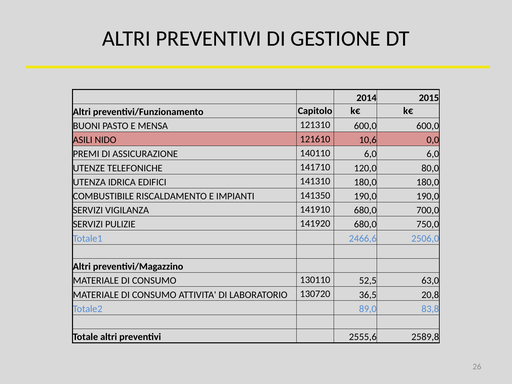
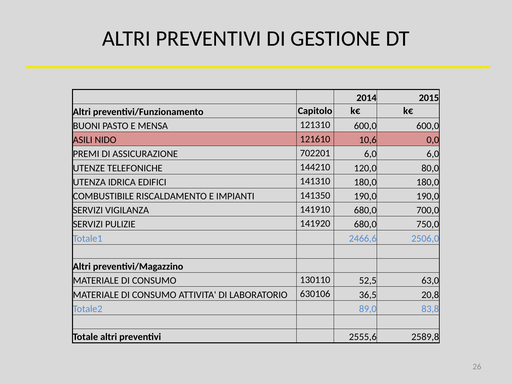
140110: 140110 -> 702201
141710: 141710 -> 144210
130720: 130720 -> 630106
